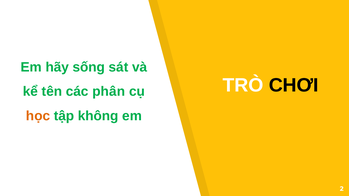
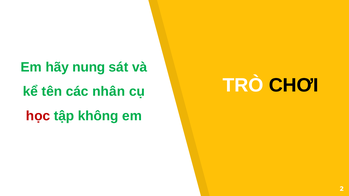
sống: sống -> nung
phân: phân -> nhân
học colour: orange -> red
